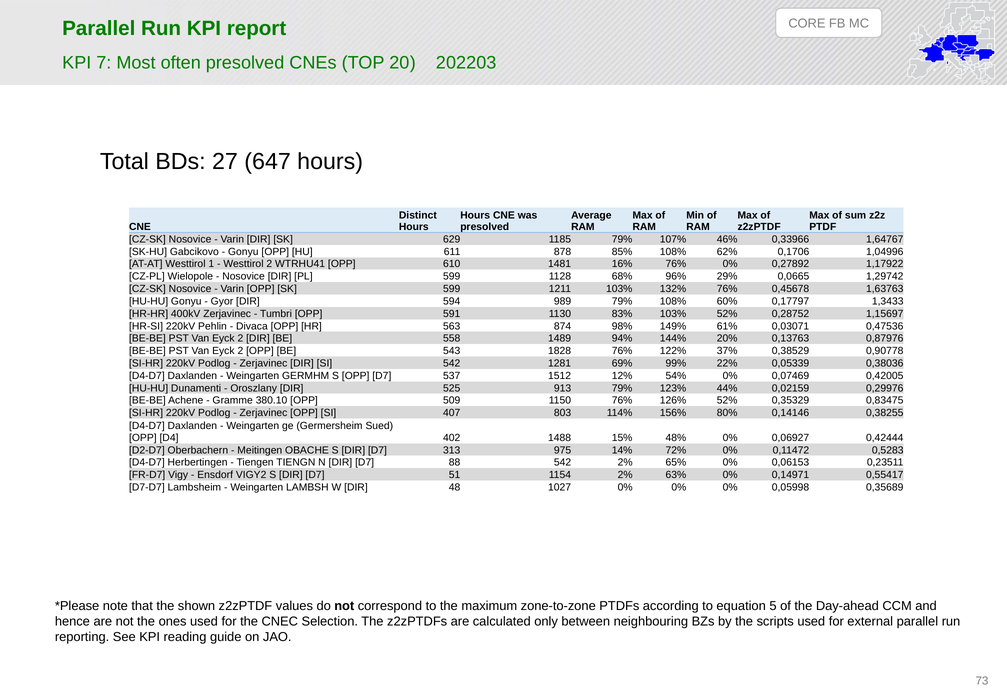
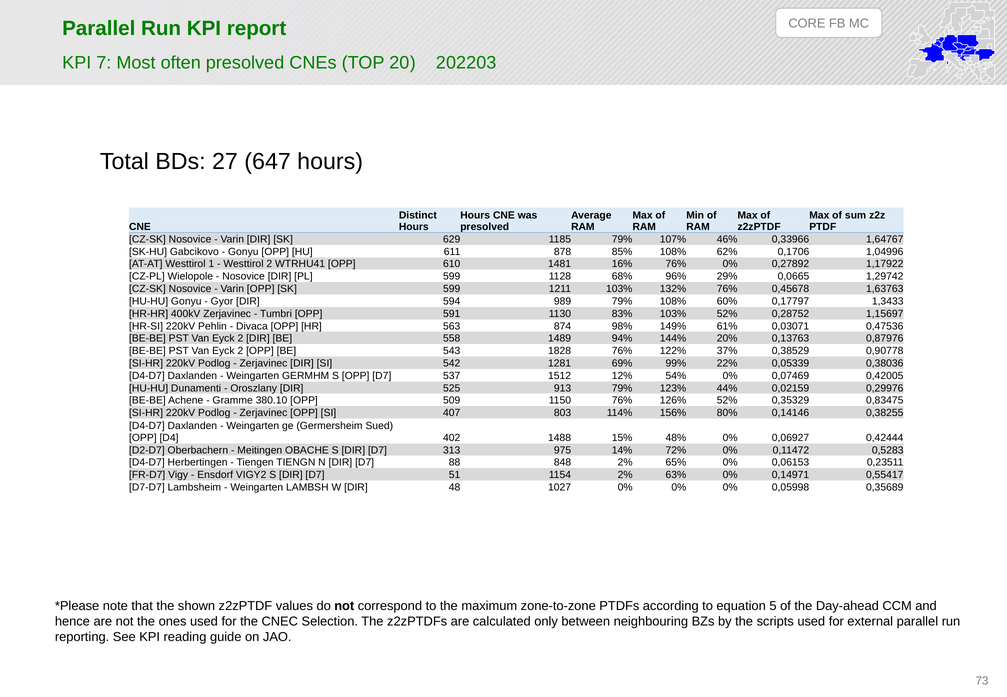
88 542: 542 -> 848
